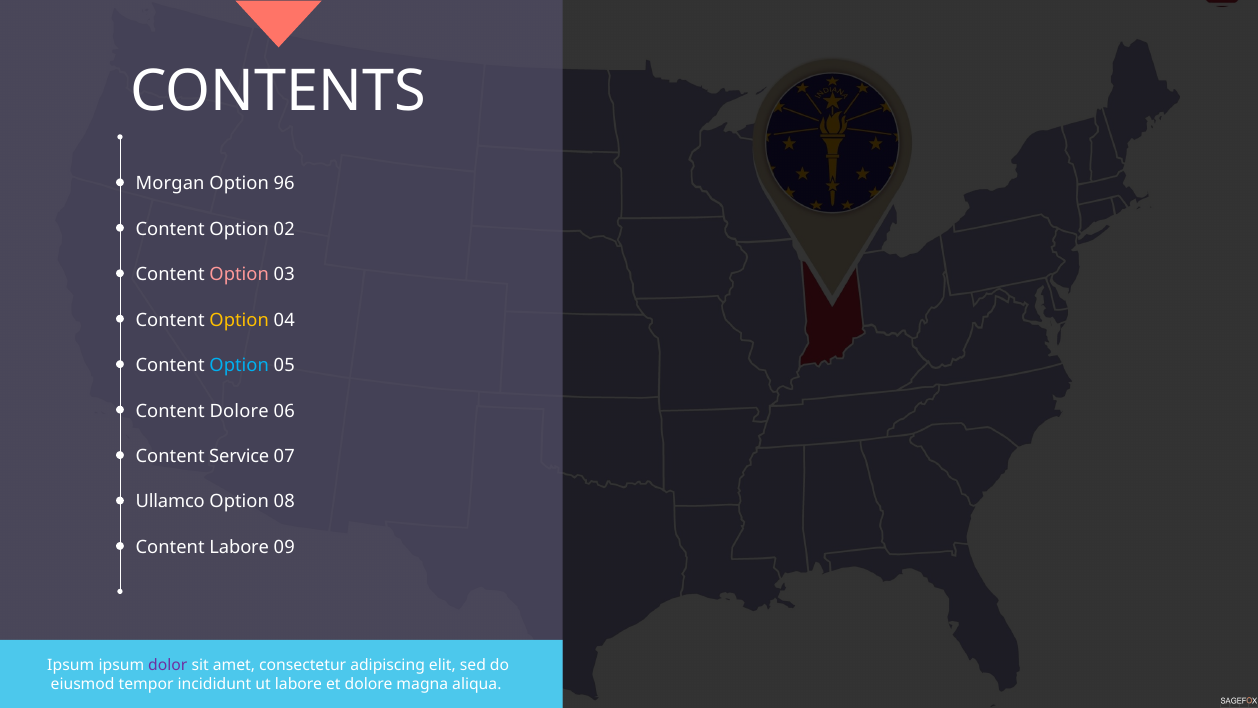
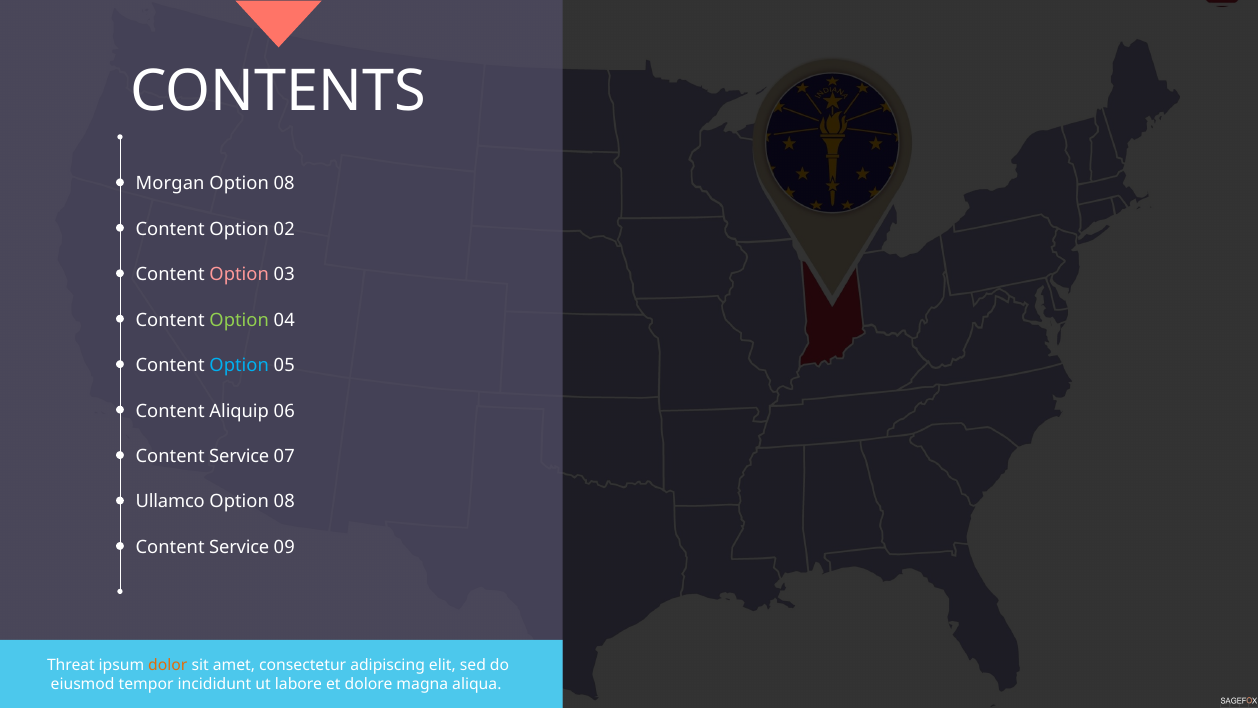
96 at (284, 183): 96 -> 08
Option at (239, 320) colour: yellow -> light green
Content Dolore: Dolore -> Aliquip
Labore at (239, 547): Labore -> Service
Ipsum at (71, 665): Ipsum -> Threat
dolor colour: purple -> orange
